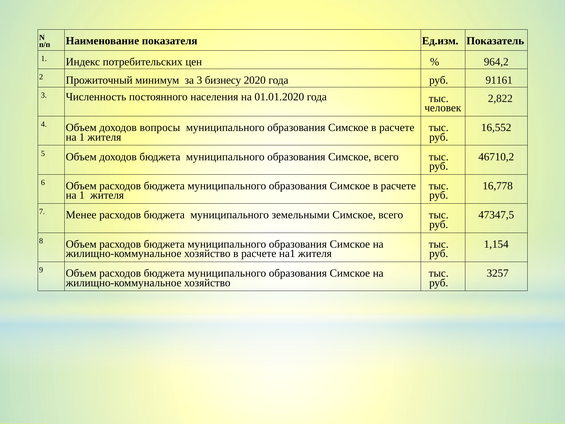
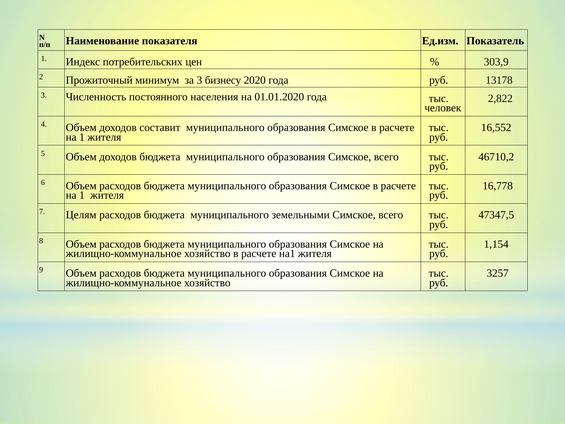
964,2: 964,2 -> 303,9
91161: 91161 -> 13178
вопросы: вопросы -> составит
Менее: Менее -> Целям
